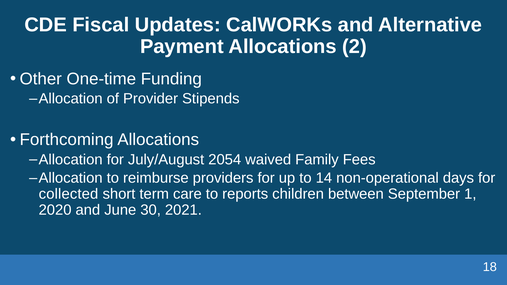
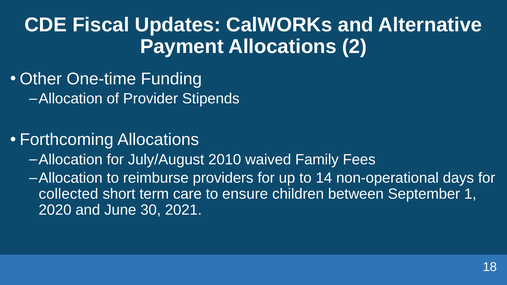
2054: 2054 -> 2010
reports: reports -> ensure
